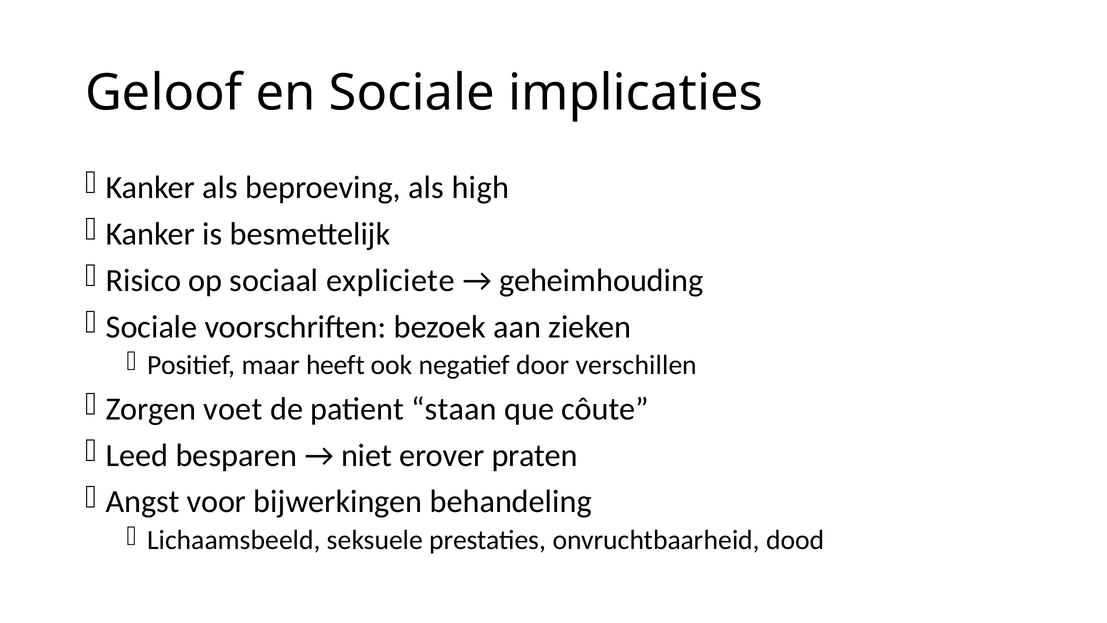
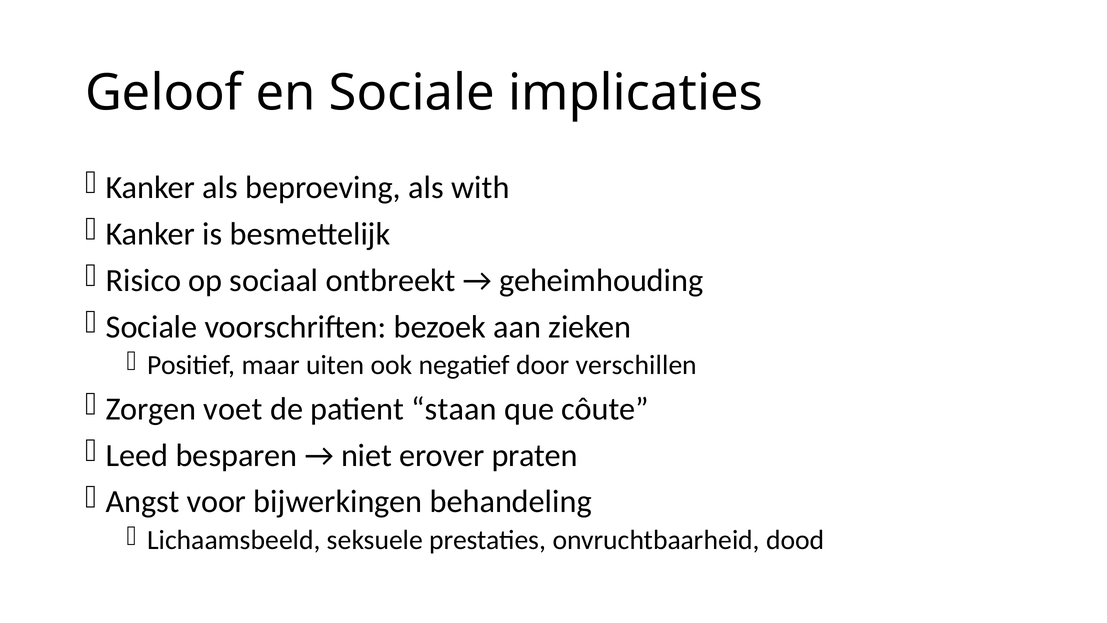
high: high -> with
expliciete: expliciete -> ontbreekt
heeft: heeft -> uiten
